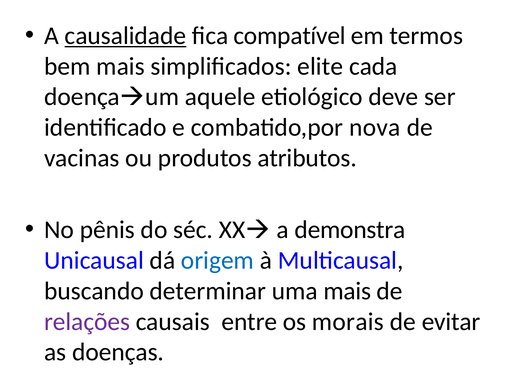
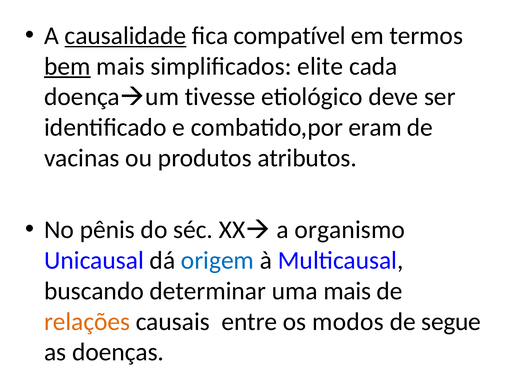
bem underline: none -> present
aquele: aquele -> tivesse
nova: nova -> eram
demonstra: demonstra -> organismo
relações colour: purple -> orange
morais: morais -> modos
evitar: evitar -> segue
